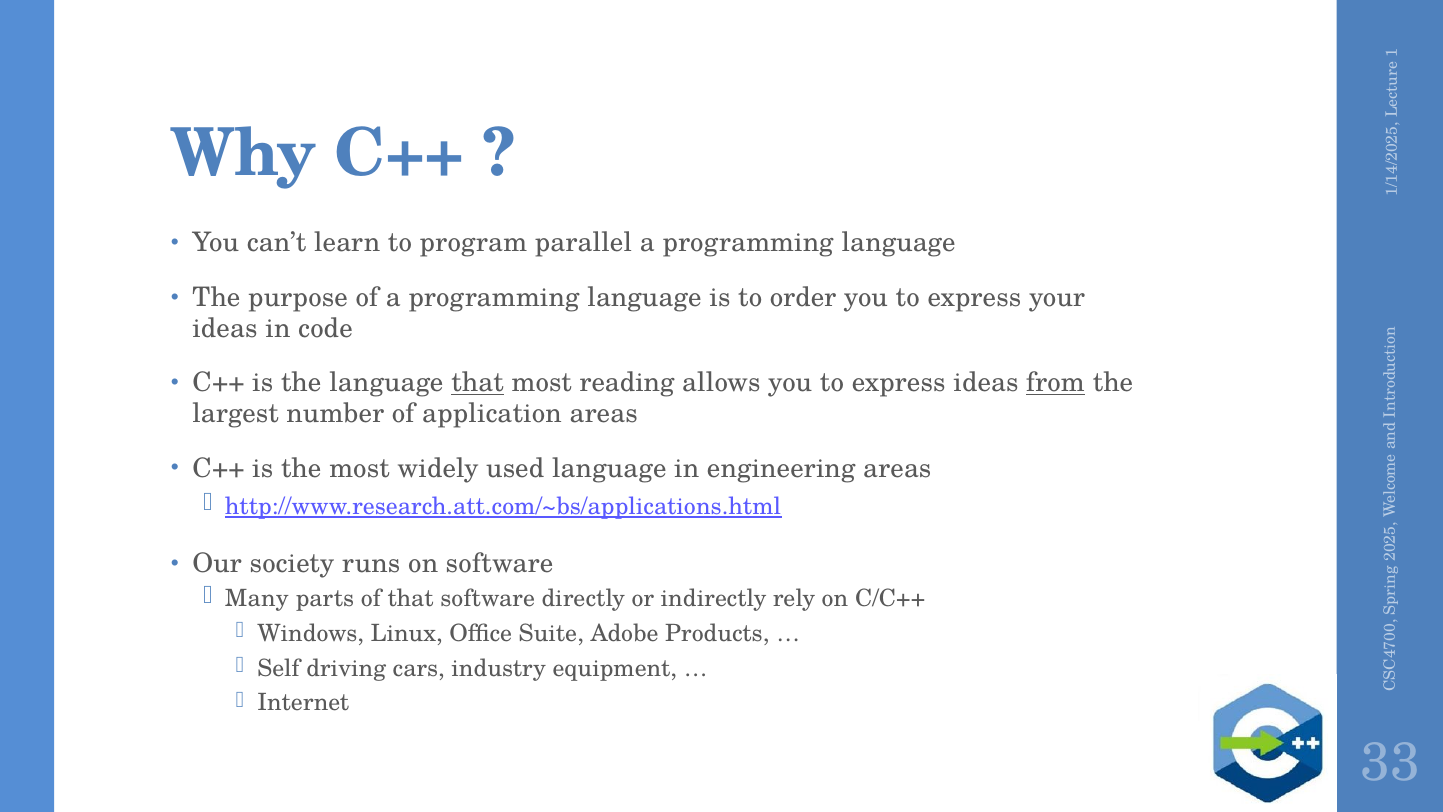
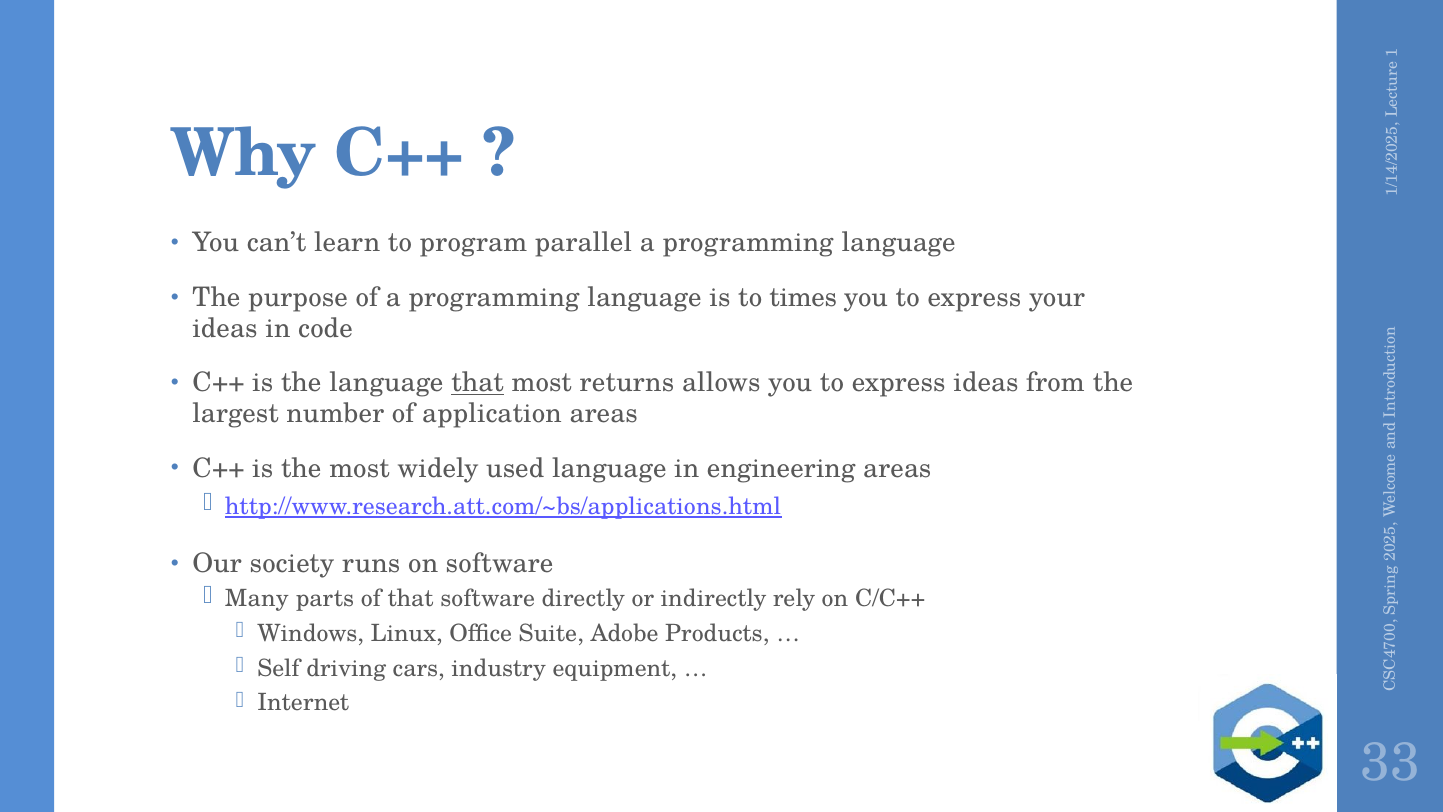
order: order -> times
reading: reading -> returns
from underline: present -> none
